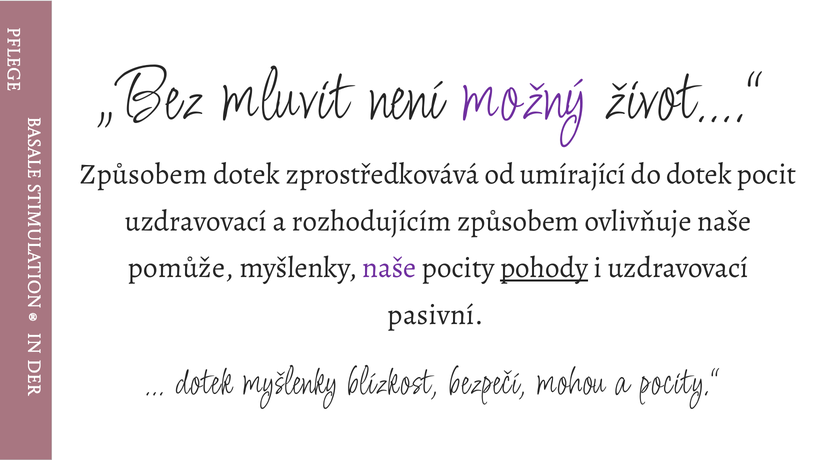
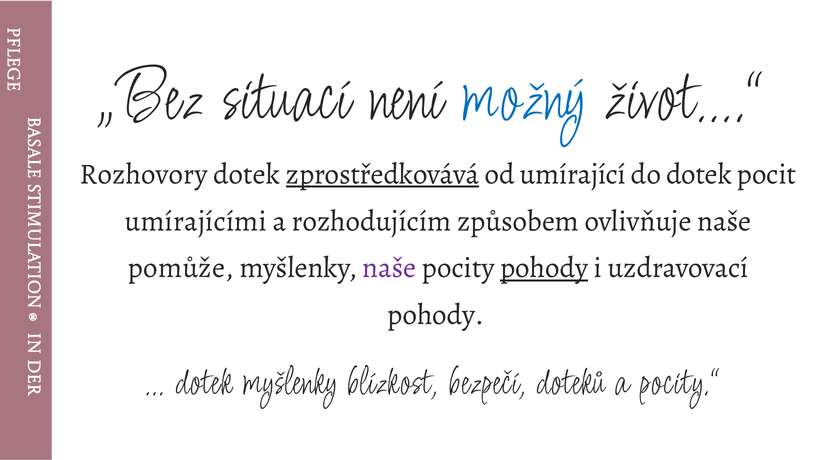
mluvit: mluvit -> situací
možný colour: purple -> blue
Způsobem at (144, 174): Způsobem -> Rozhovory
zprostředkovává underline: none -> present
uzdravovací at (196, 221): uzdravovací -> umírajícími
pasivní at (436, 315): pasivní -> pohody
mohou: mohou -> doteků
